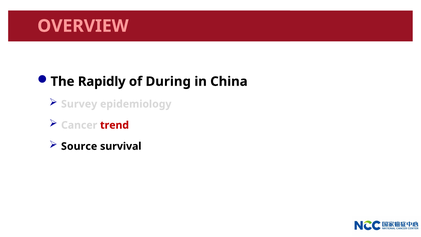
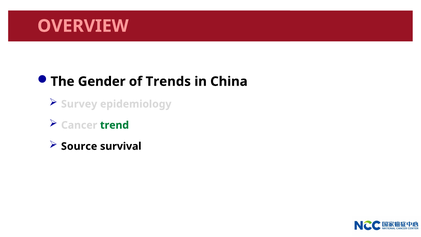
Rapidly: Rapidly -> Gender
During: During -> Trends
trend colour: red -> green
